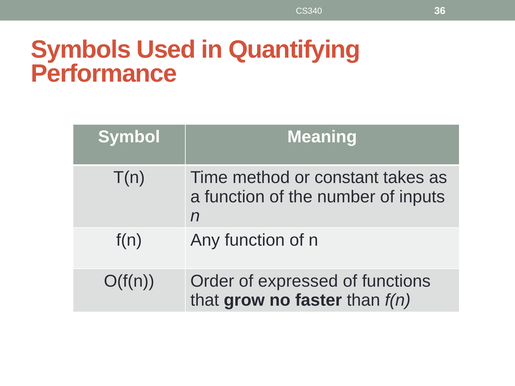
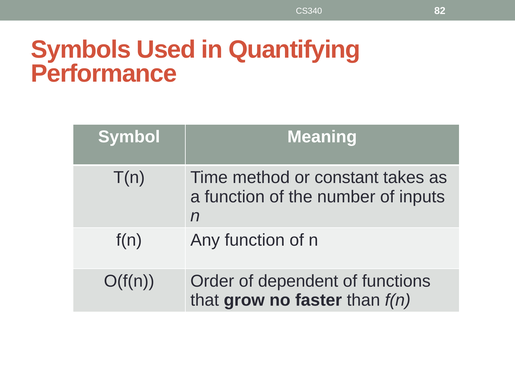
36: 36 -> 82
expressed: expressed -> dependent
